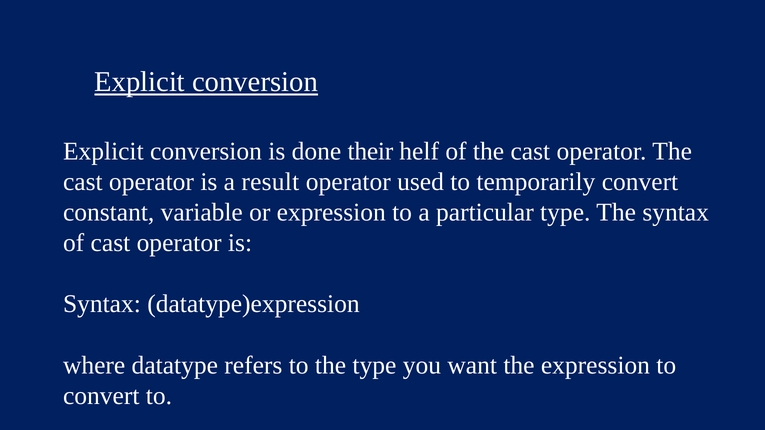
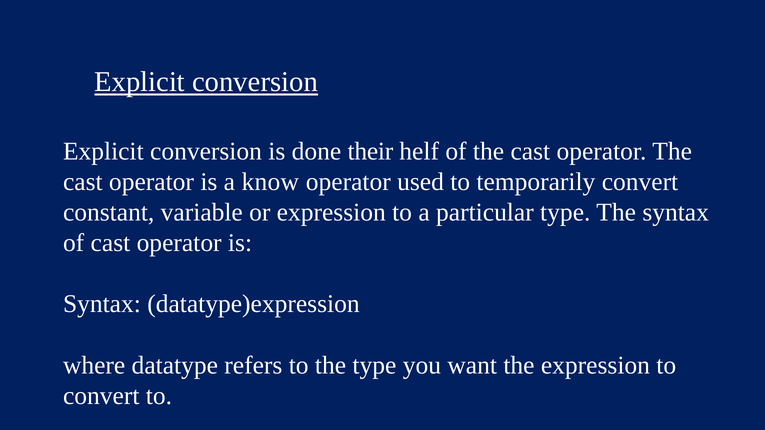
result: result -> know
